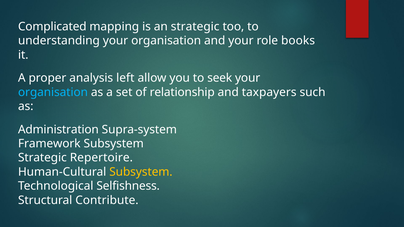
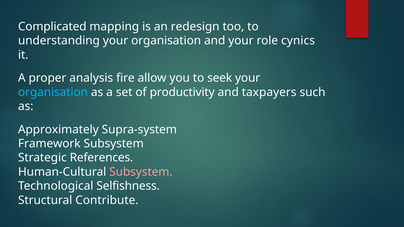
an strategic: strategic -> redesign
books: books -> cynics
left: left -> fire
relationship: relationship -> productivity
Administration: Administration -> Approximately
Repertoire: Repertoire -> References
Subsystem at (141, 172) colour: yellow -> pink
